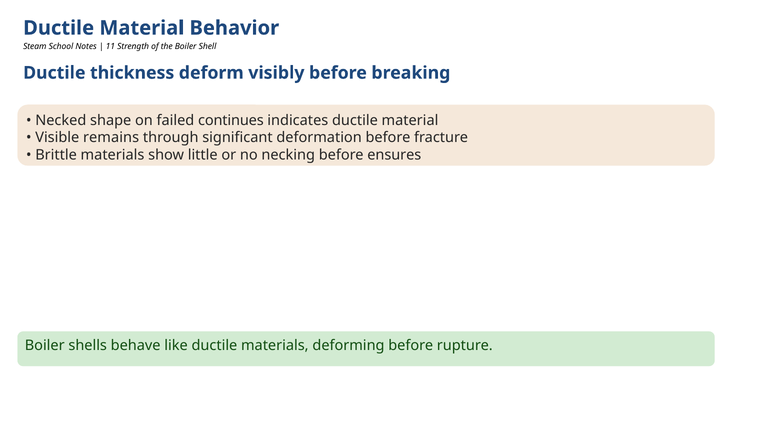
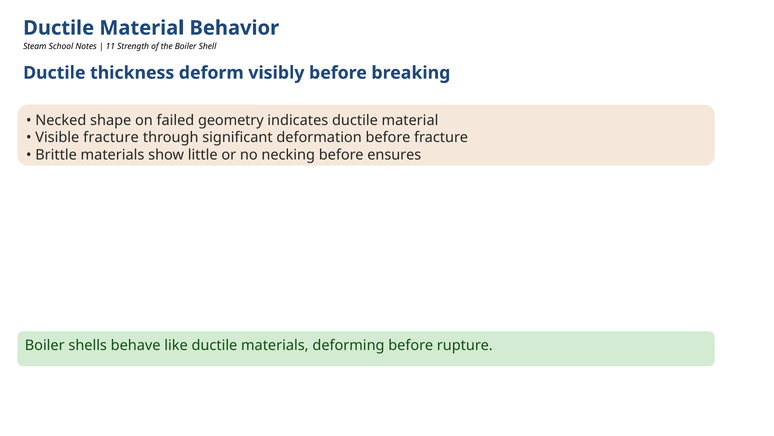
continues: continues -> geometry
Visible remains: remains -> fracture
